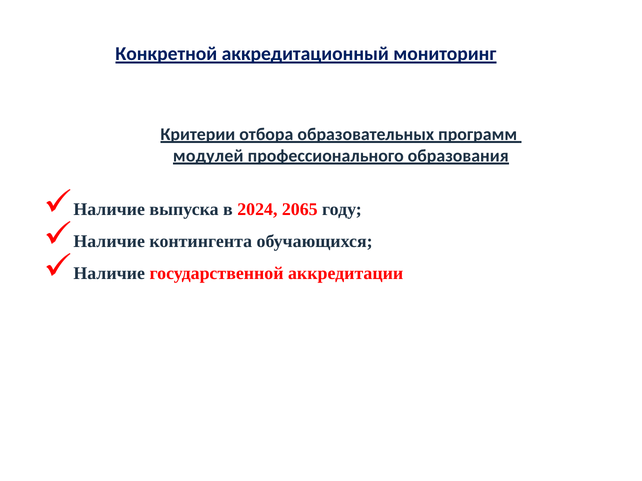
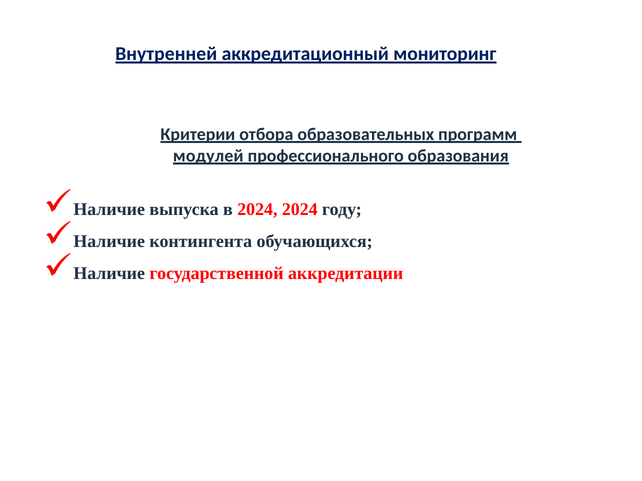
Конкретной: Конкретной -> Внутренней
2024 2065: 2065 -> 2024
